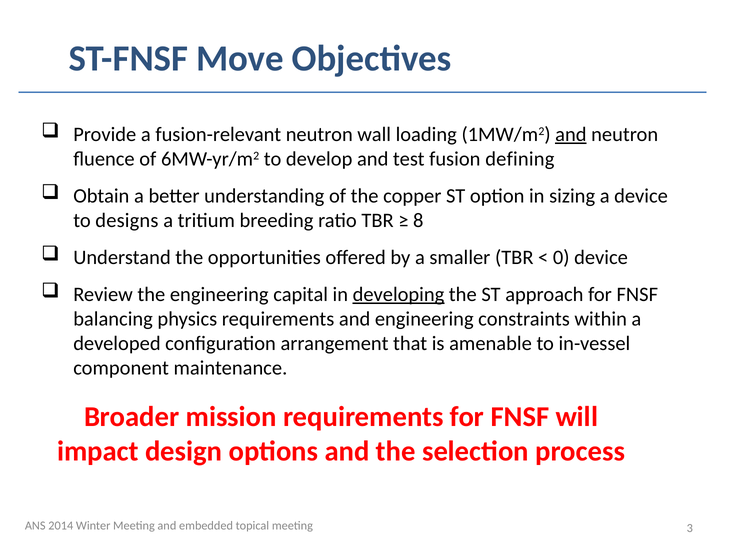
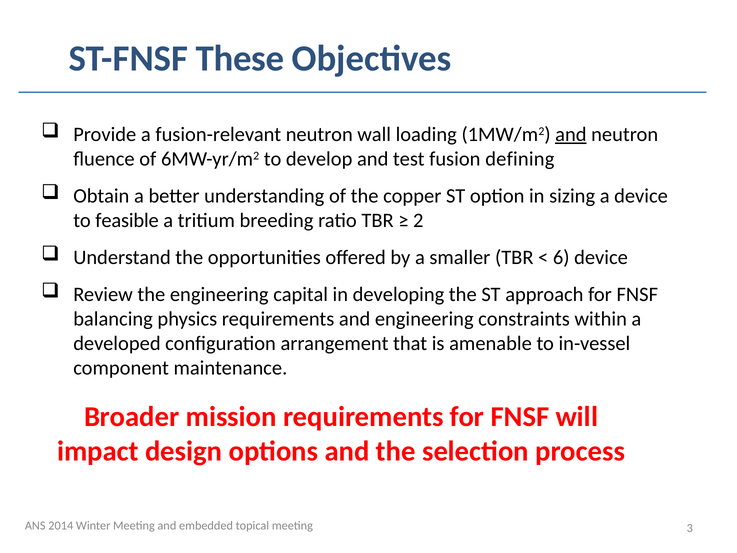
Move: Move -> These
designs: designs -> feasible
8: 8 -> 2
0: 0 -> 6
developing underline: present -> none
